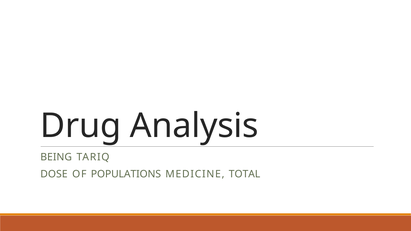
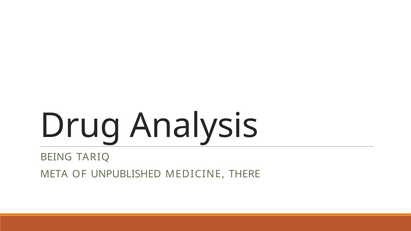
DOSE: DOSE -> META
POPULATIONS: POPULATIONS -> UNPUBLISHED
TOTAL: TOTAL -> THERE
